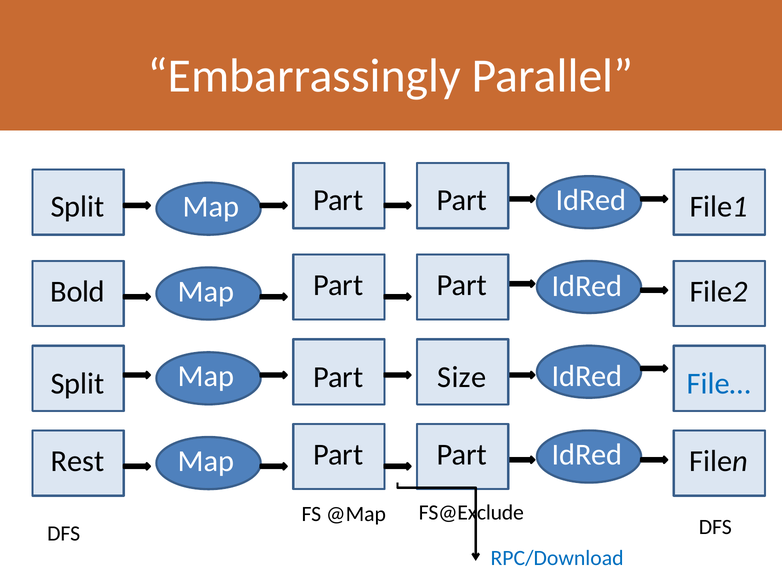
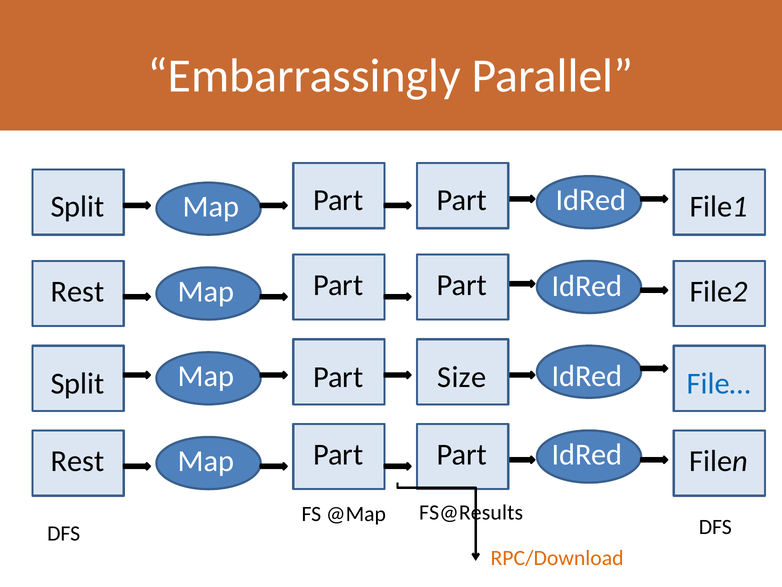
Bold at (78, 291): Bold -> Rest
FS@Exclude: FS@Exclude -> FS@Results
RPC/Download colour: blue -> orange
